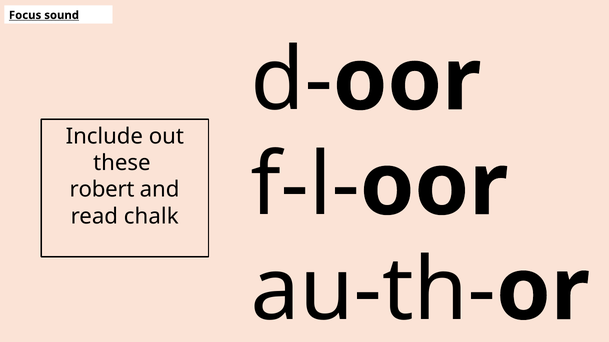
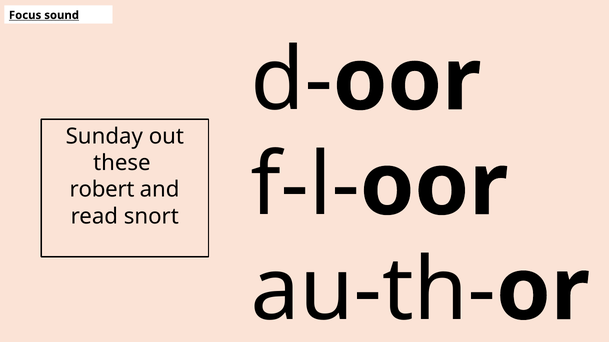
Include: Include -> Sunday
chalk: chalk -> snort
